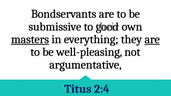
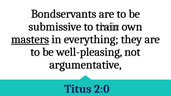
good: good -> train
are at (152, 39) underline: present -> none
2:4: 2:4 -> 2:0
